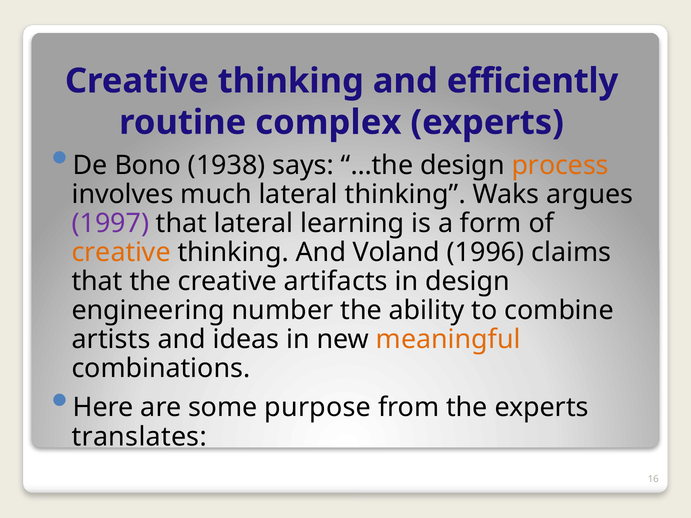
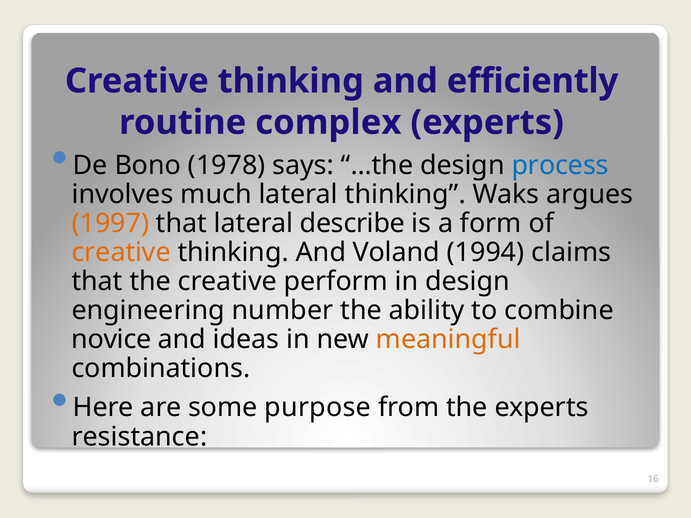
1938: 1938 -> 1978
process colour: orange -> blue
1997 colour: purple -> orange
learning: learning -> describe
1996: 1996 -> 1994
artifacts: artifacts -> perform
artists: artists -> novice
translates: translates -> resistance
